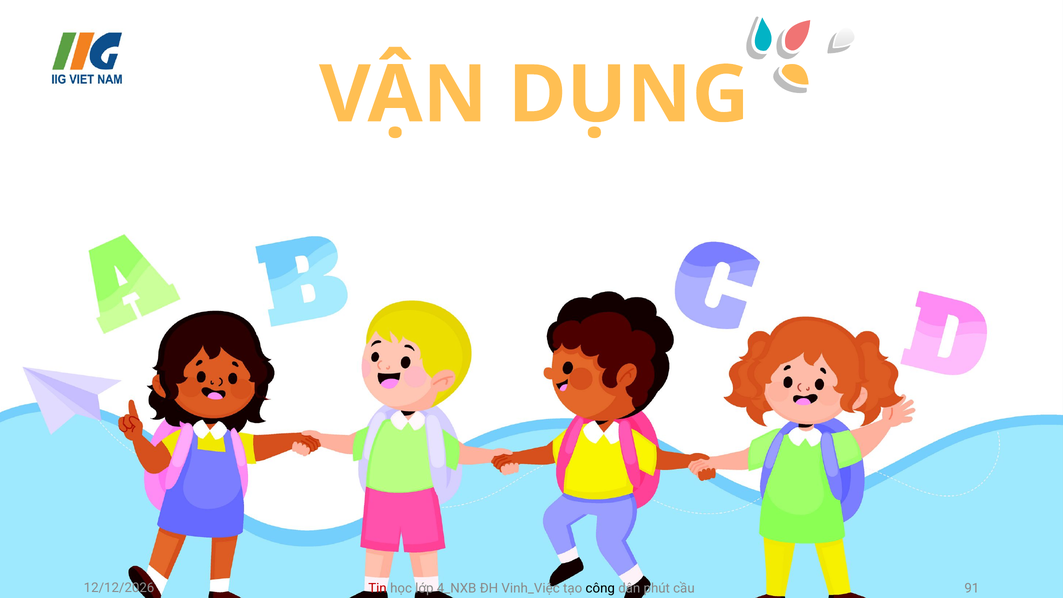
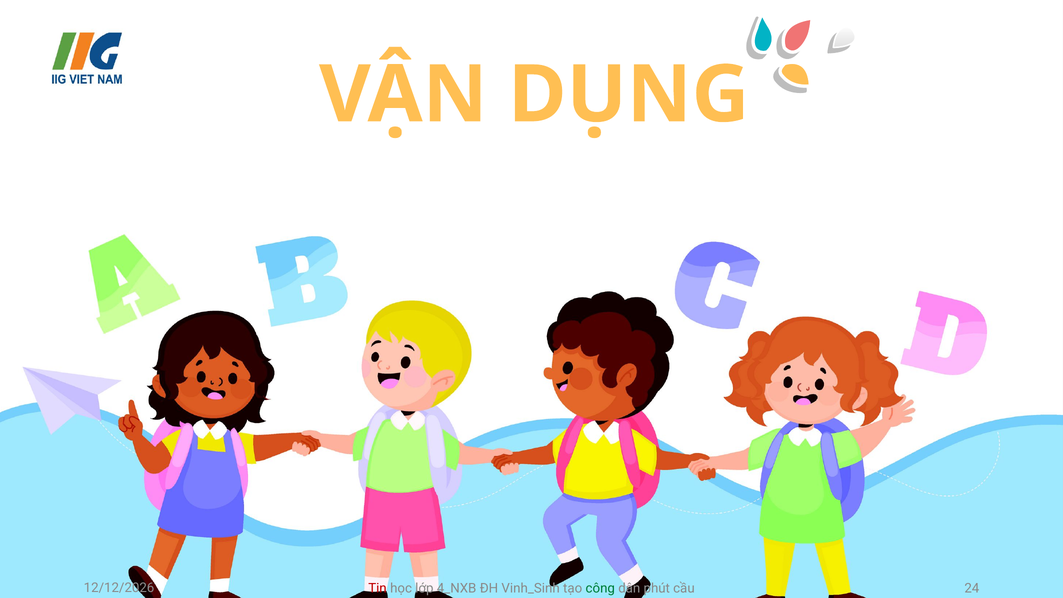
Vinh_Việc: Vinh_Việc -> Vinh_Sinh
công colour: black -> green
91: 91 -> 24
